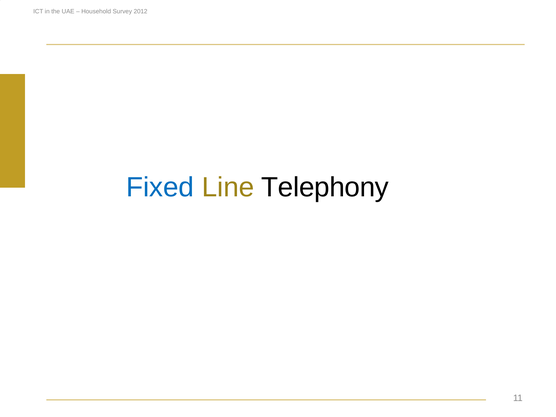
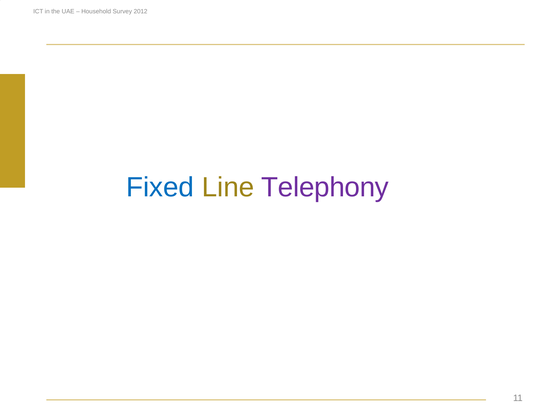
Telephony colour: black -> purple
